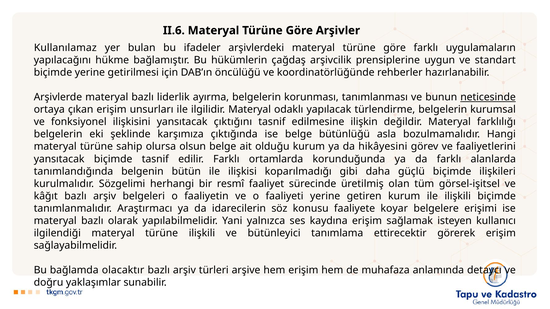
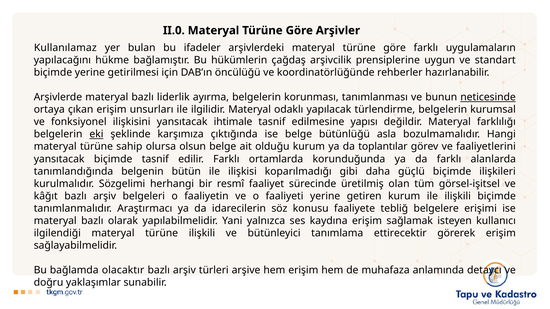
II.6: II.6 -> II.0
çıktığını: çıktığını -> ihtimale
ilişkin: ilişkin -> yapısı
eki underline: none -> present
hikâyesini: hikâyesini -> toplantılar
koyar: koyar -> tebliğ
